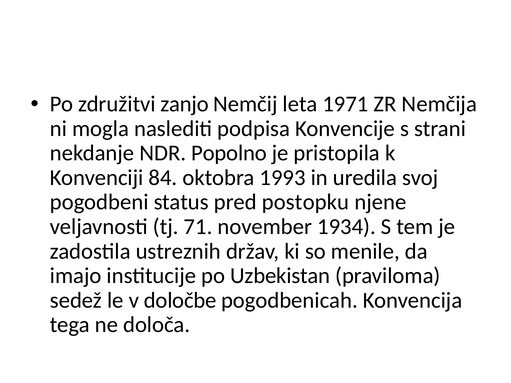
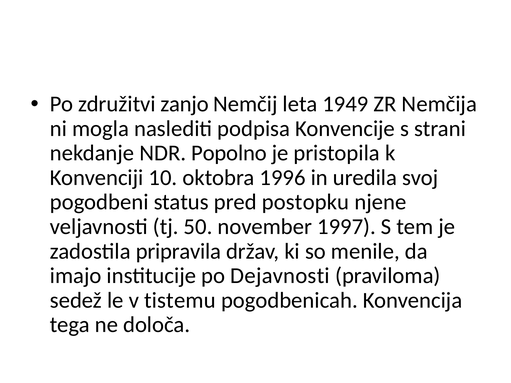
1971: 1971 -> 1949
84: 84 -> 10
1993: 1993 -> 1996
71: 71 -> 50
1934: 1934 -> 1997
ustreznih: ustreznih -> pripravila
Uzbekistan: Uzbekistan -> Dejavnosti
določbe: določbe -> tistemu
